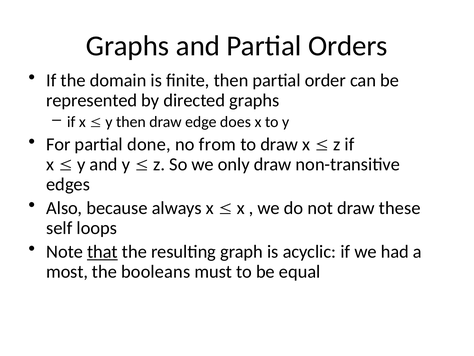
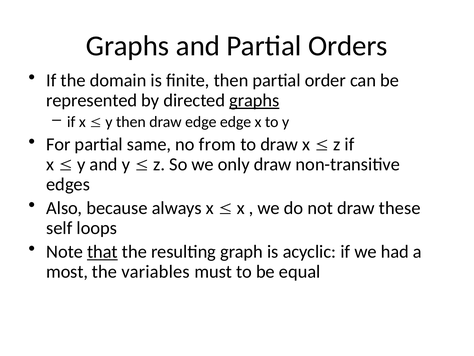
graphs at (254, 100) underline: none -> present
edge does: does -> edge
done: done -> same
booleans: booleans -> variables
